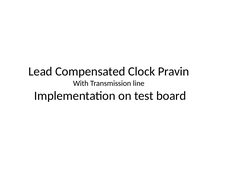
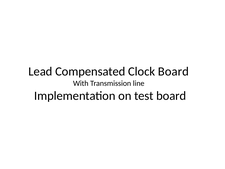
Clock Pravin: Pravin -> Board
